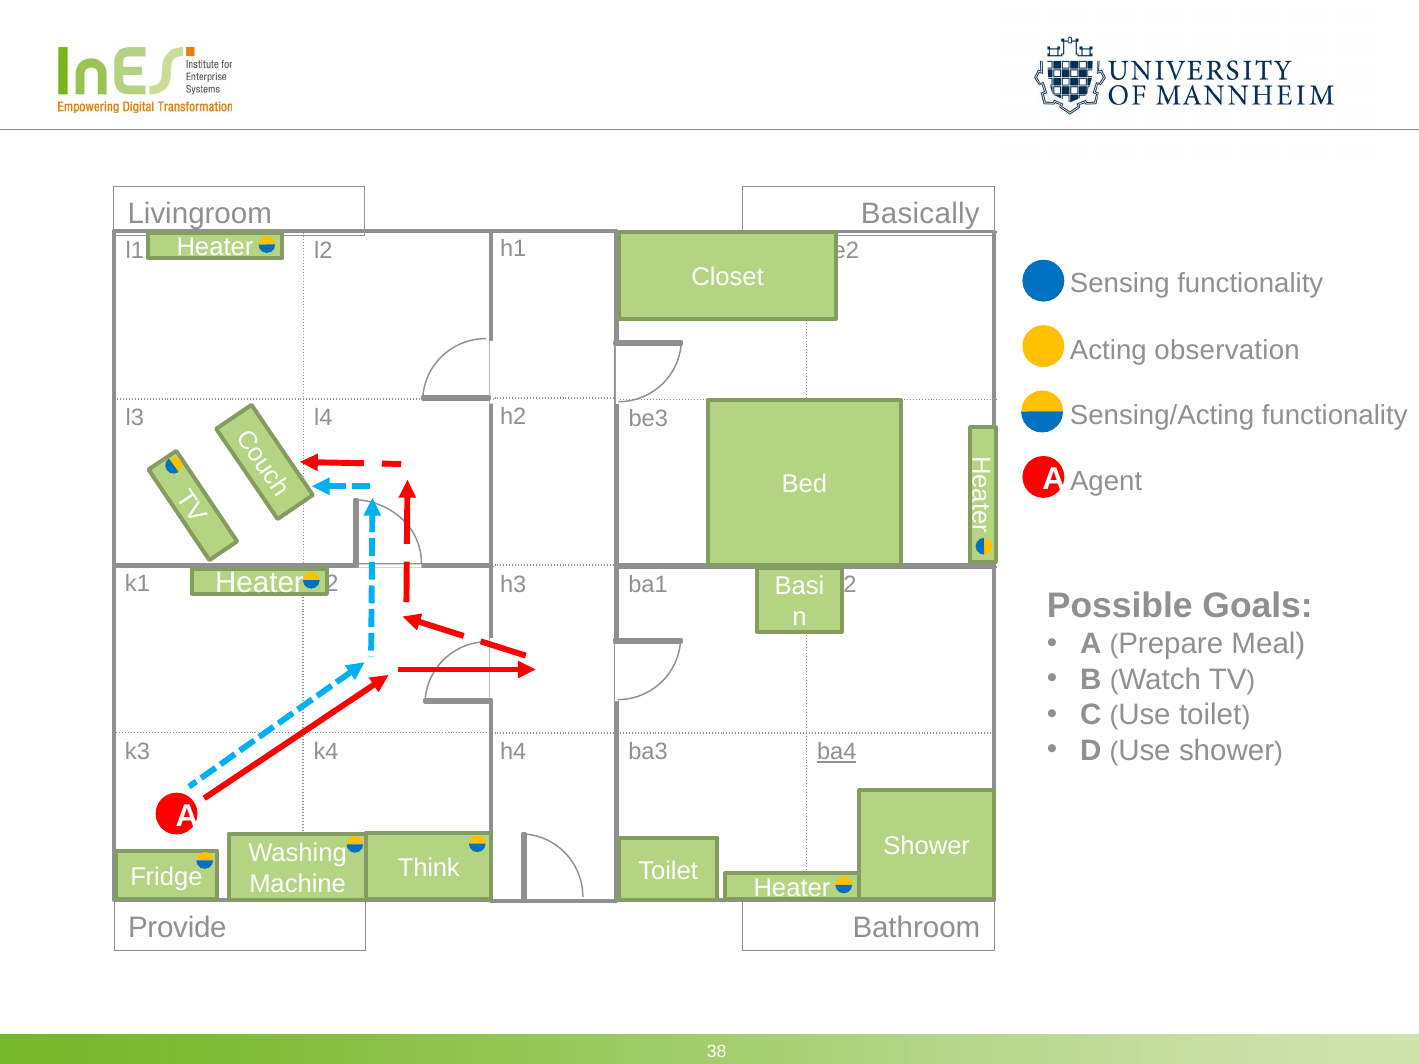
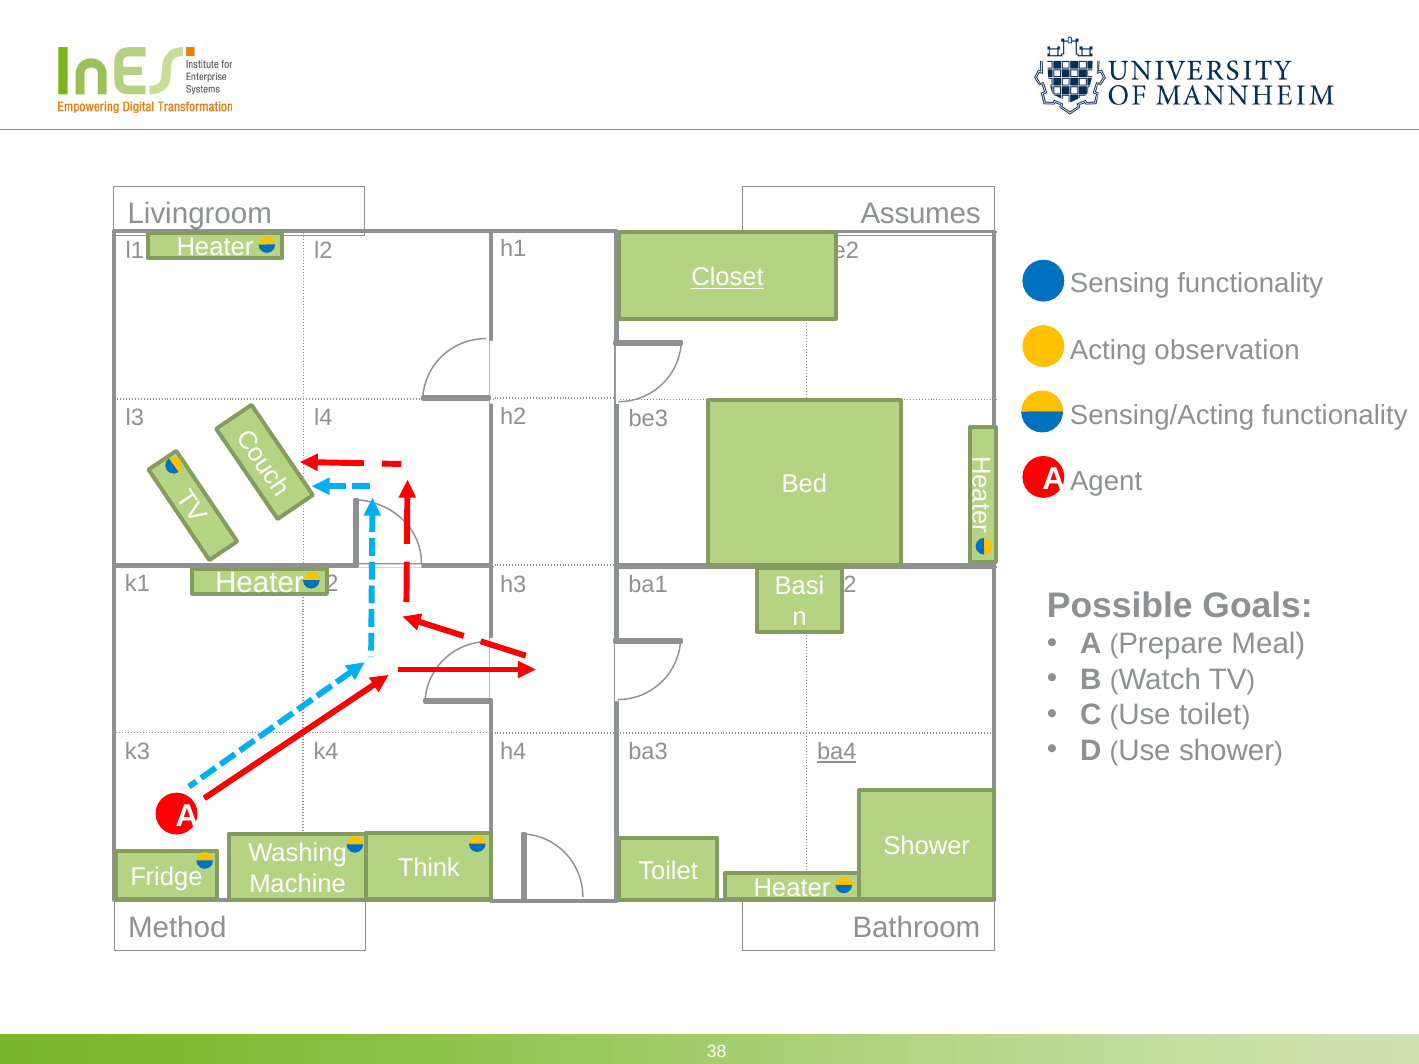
Basically: Basically -> Assumes
Closet underline: none -> present
Provide: Provide -> Method
